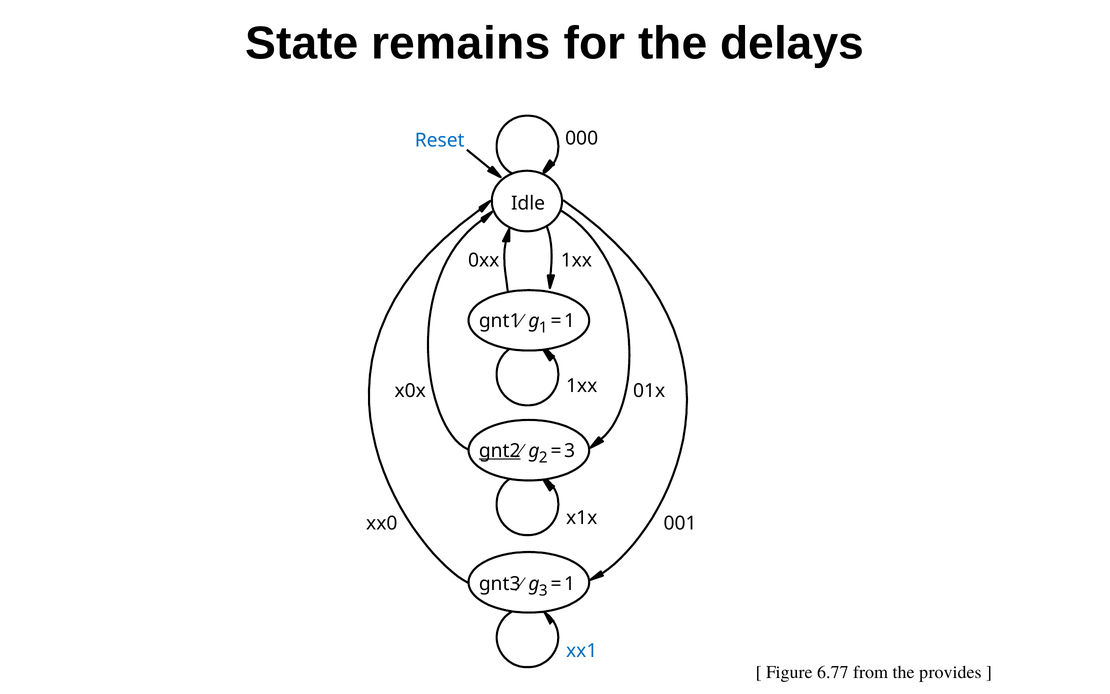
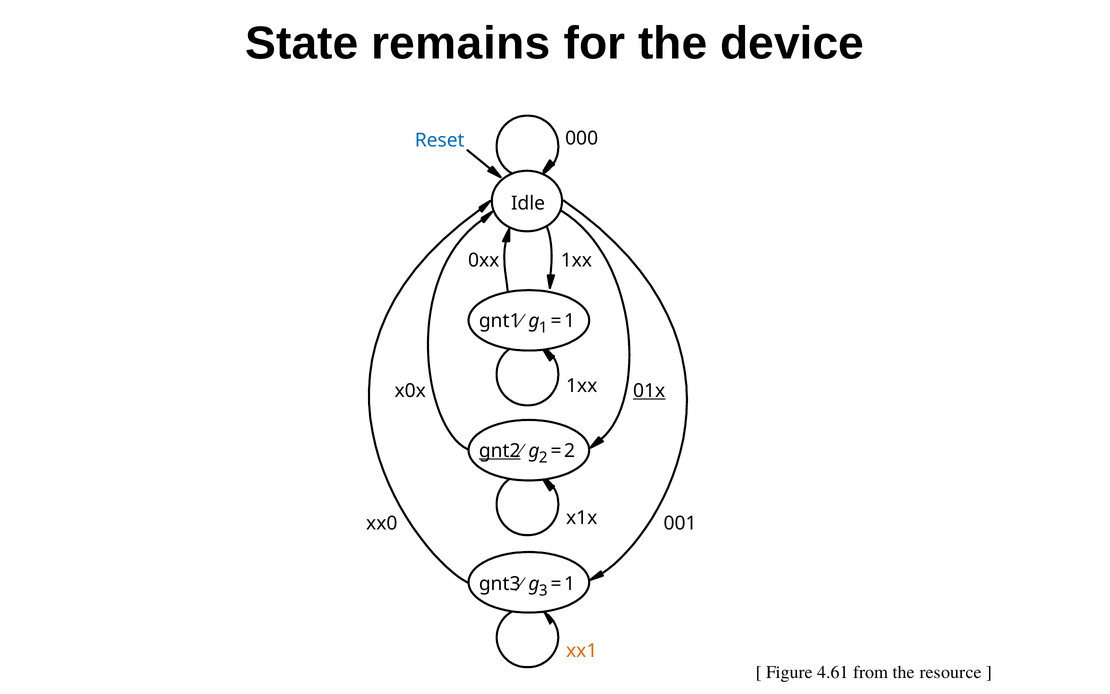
delays: delays -> device
01x underline: none -> present
3 at (570, 450): 3 -> 2
xx1 colour: blue -> orange
6.77: 6.77 -> 4.61
provides: provides -> resource
